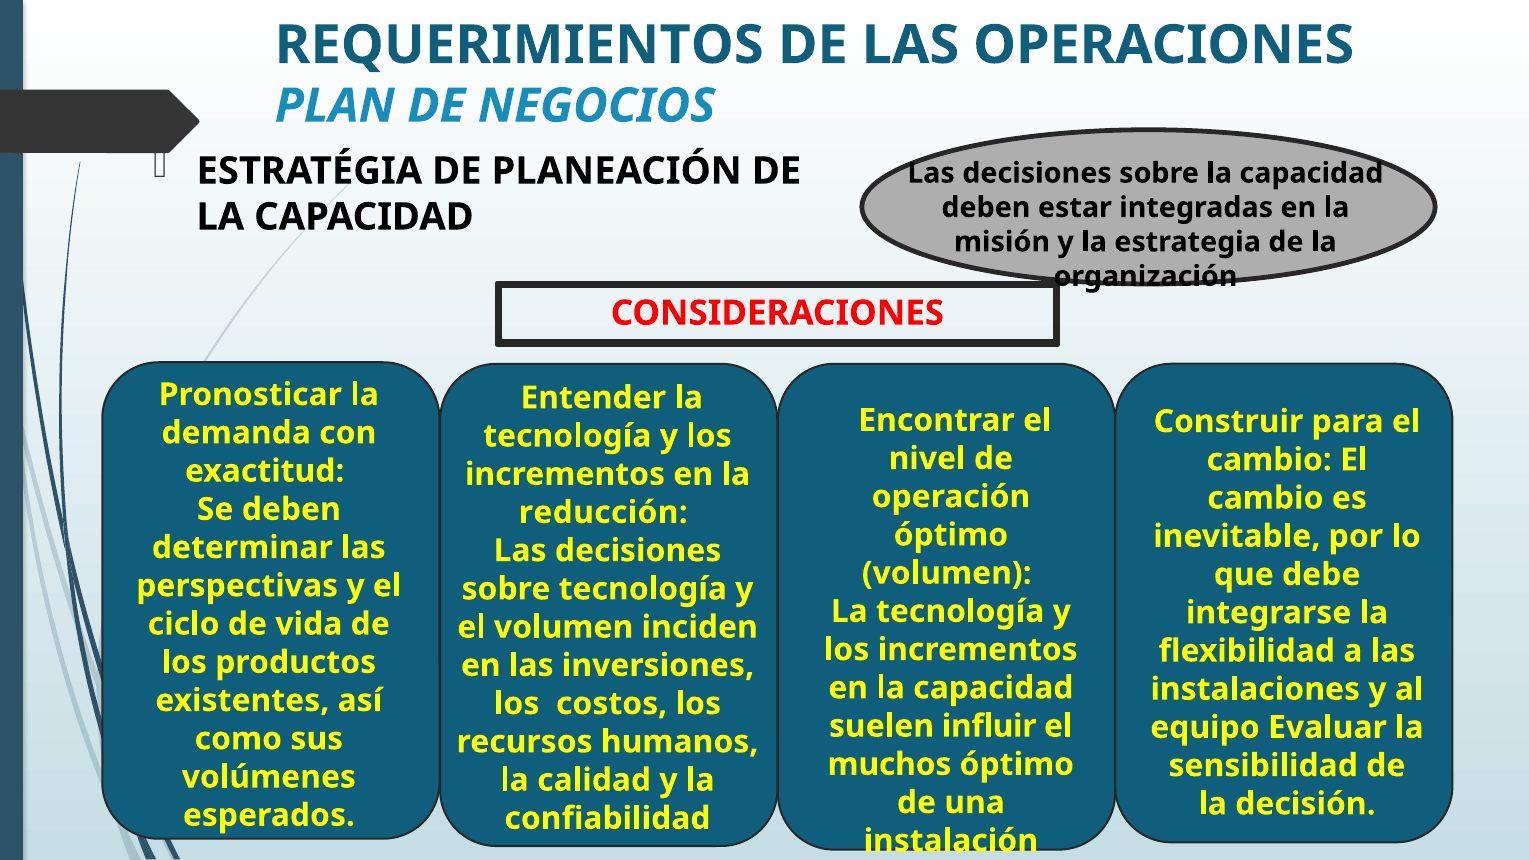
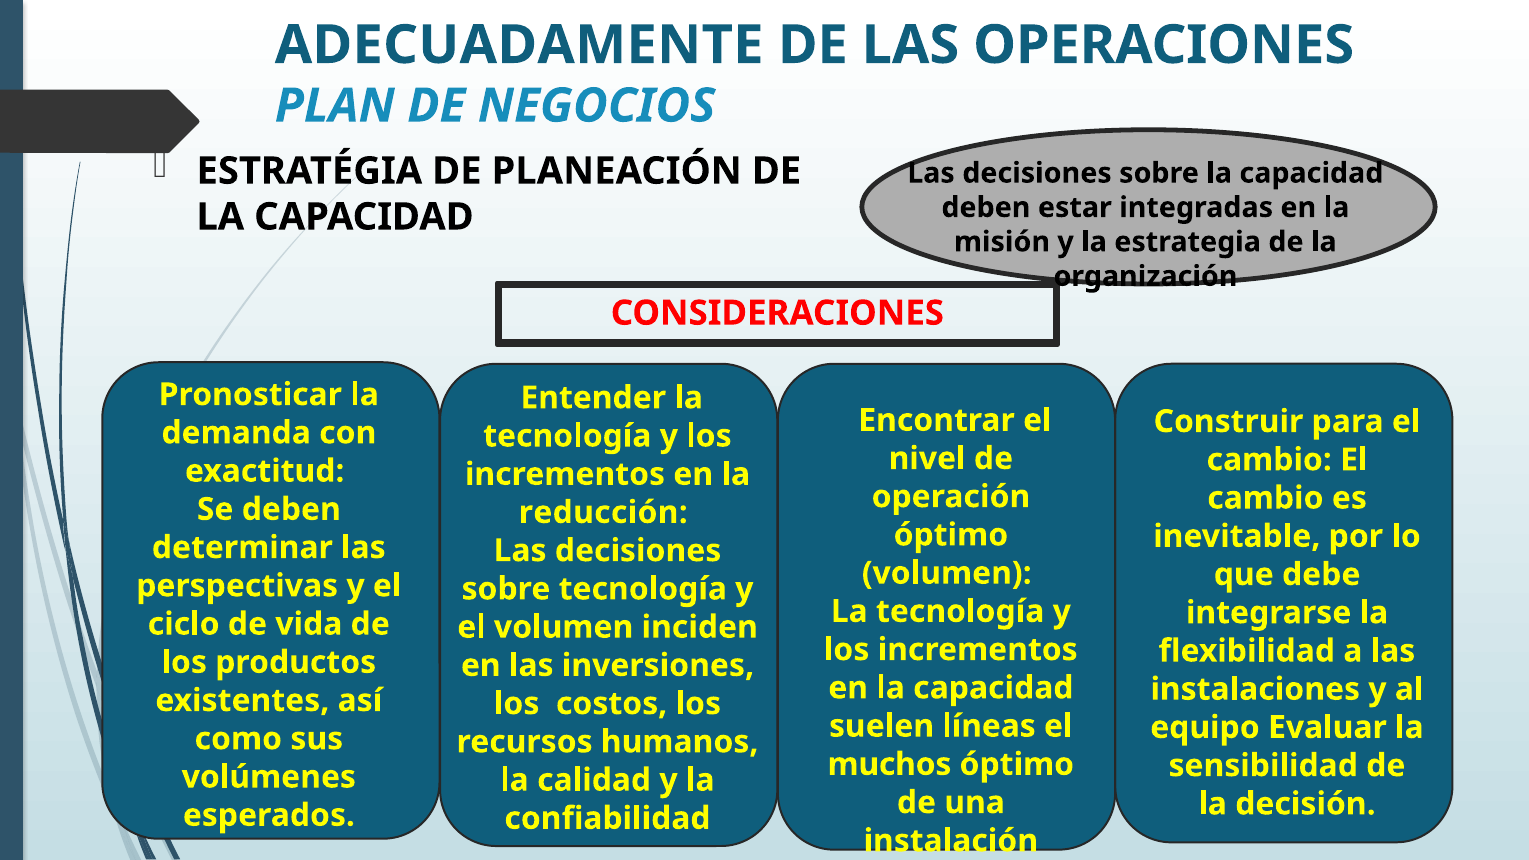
REQUERIMIENTOS: REQUERIMIENTOS -> ADECUADAMENTE
influir: influir -> líneas
